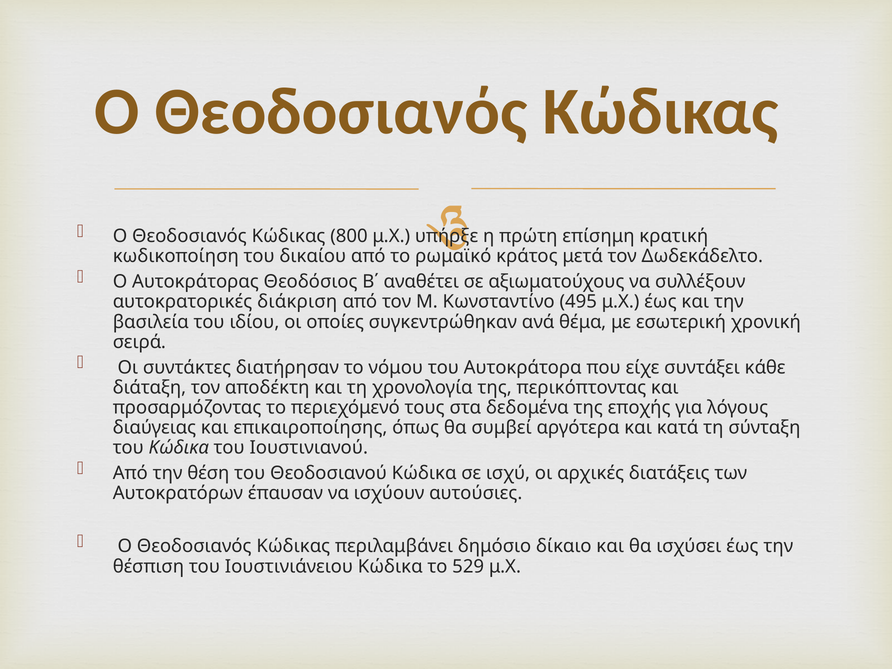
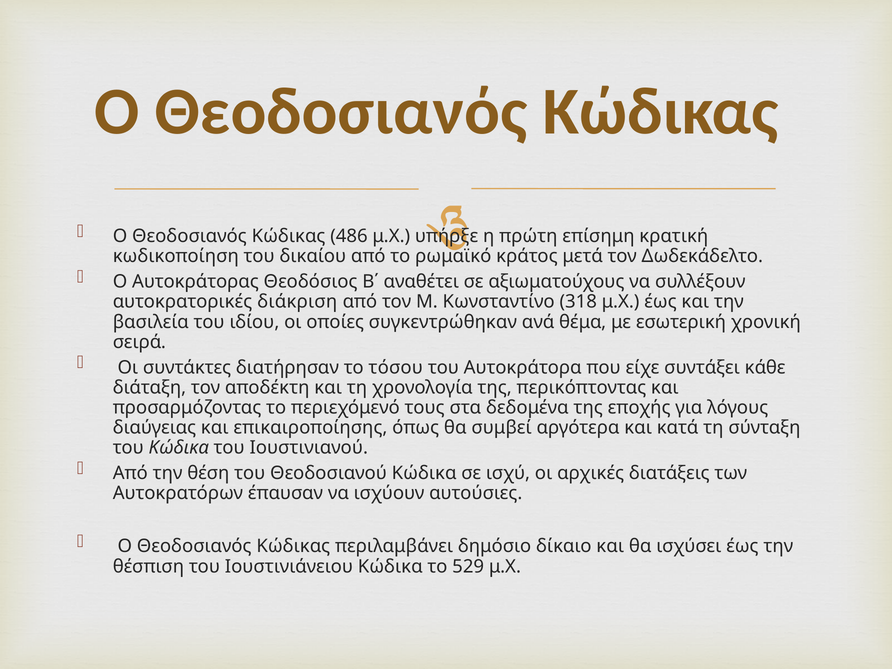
800: 800 -> 486
495: 495 -> 318
νόμου: νόμου -> τόσου
